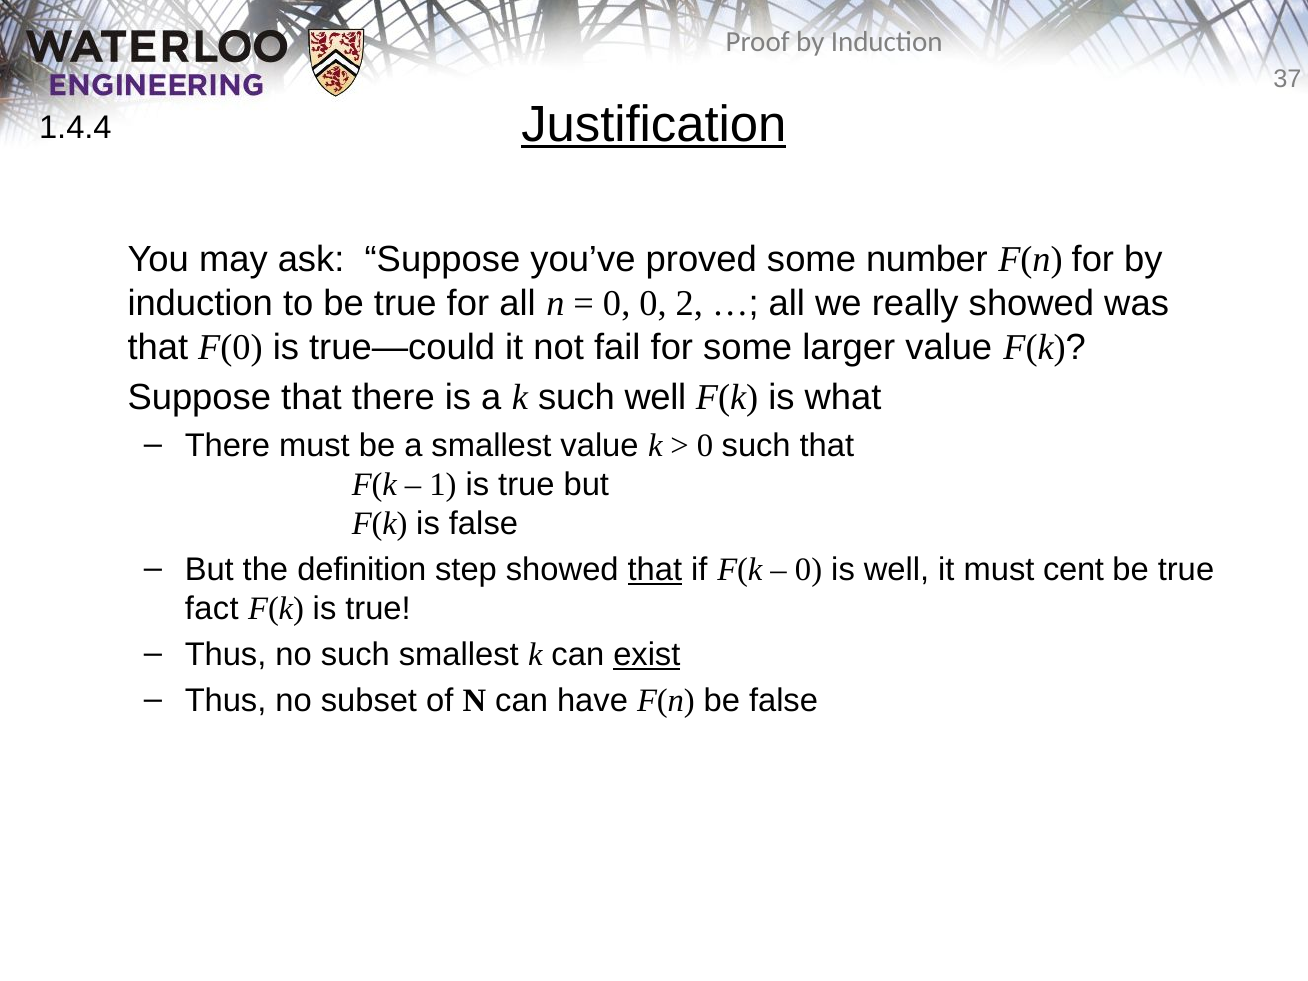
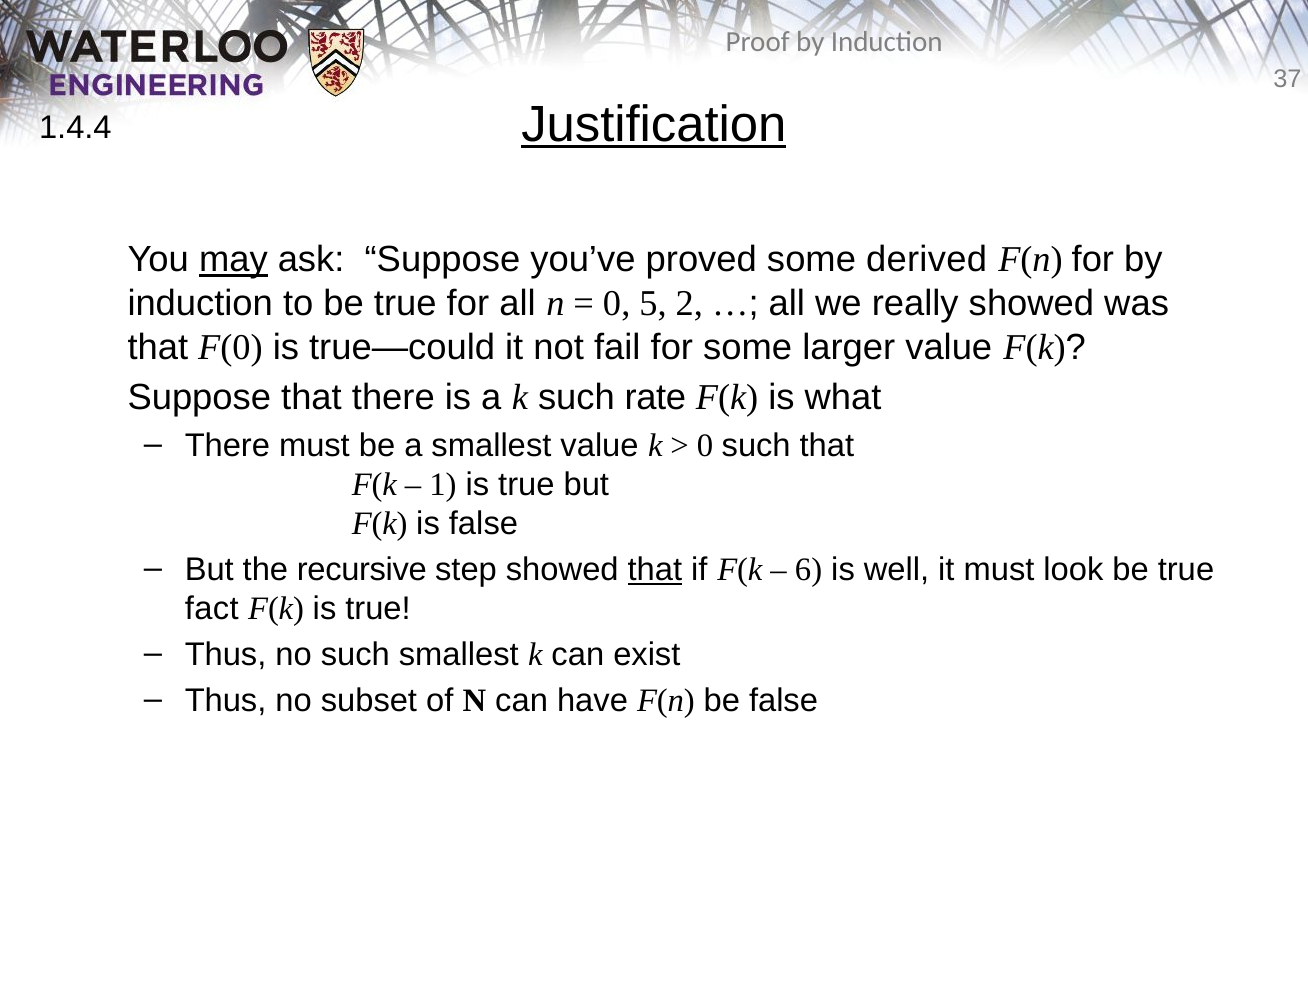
may underline: none -> present
number: number -> derived
0 0: 0 -> 5
such well: well -> rate
definition: definition -> recursive
0 at (809, 570): 0 -> 6
cent: cent -> look
exist underline: present -> none
